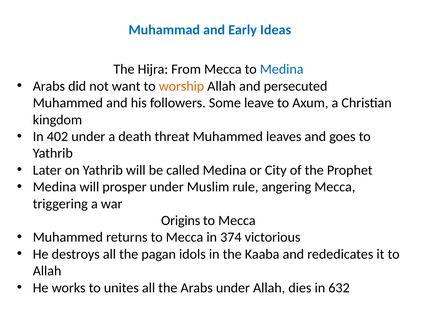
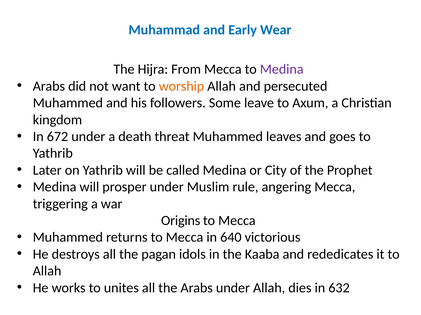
Ideas: Ideas -> Wear
Medina at (282, 69) colour: blue -> purple
402: 402 -> 672
374: 374 -> 640
